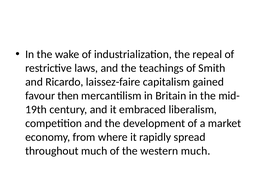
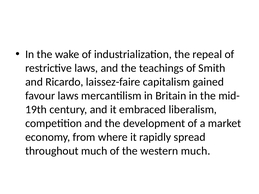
favour then: then -> laws
